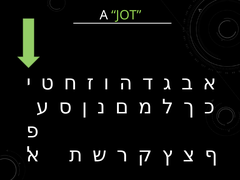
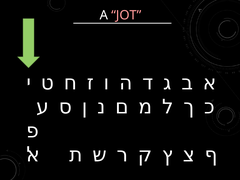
JOT colour: light green -> pink
